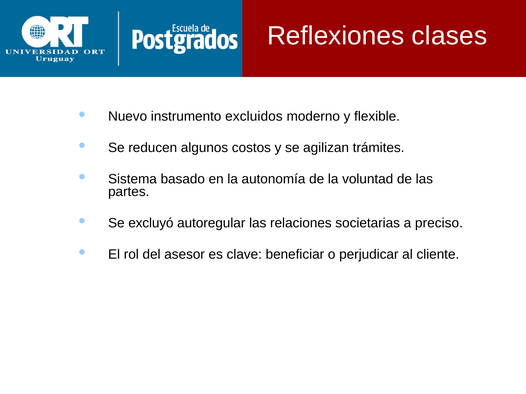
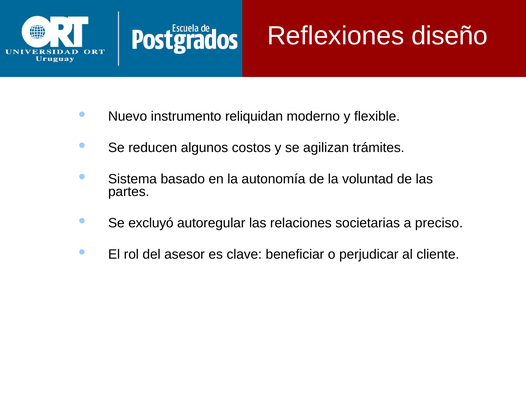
clases: clases -> diseño
excluidos: excluidos -> reliquidan
